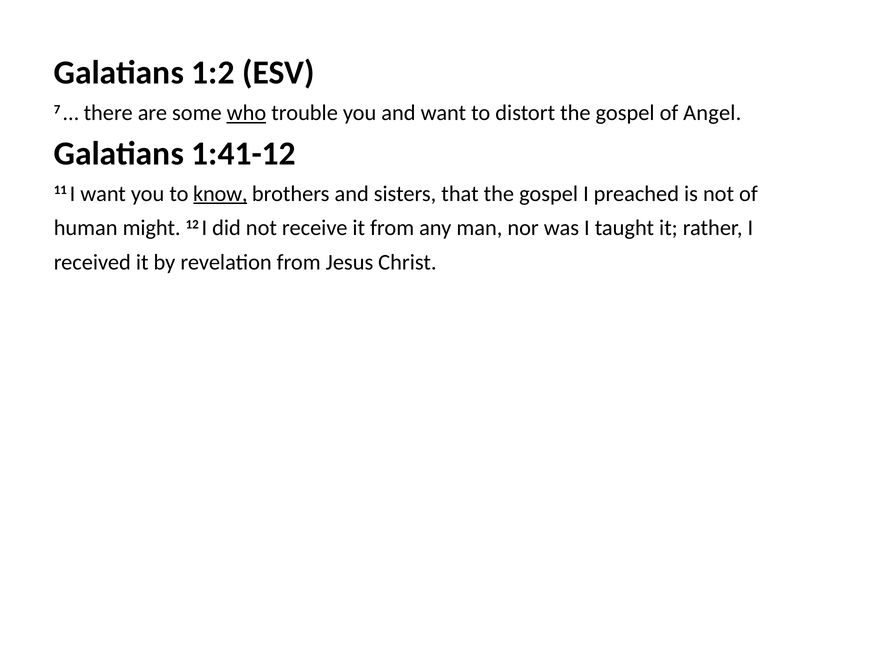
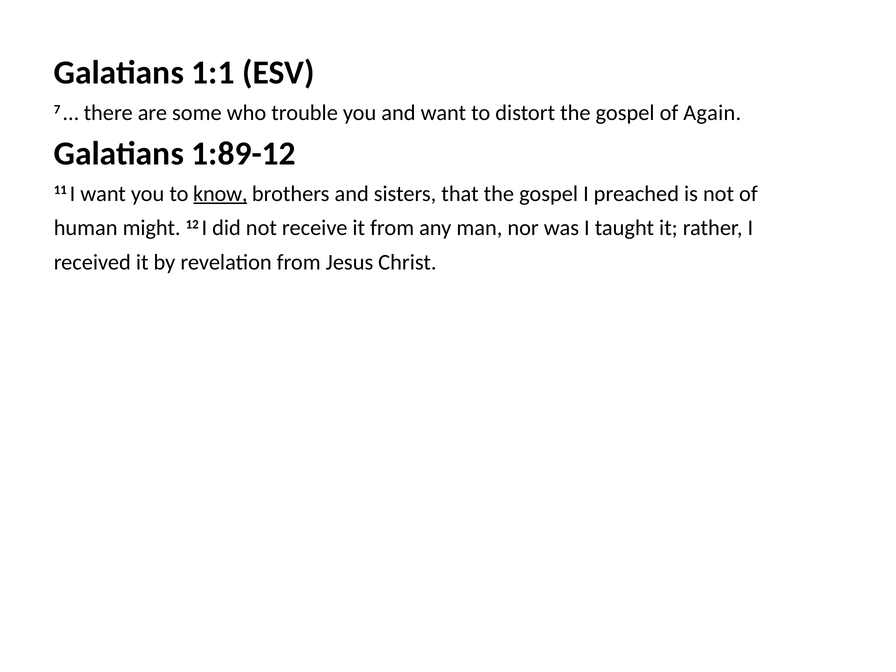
1:2: 1:2 -> 1:1
who underline: present -> none
Angel: Angel -> Again
1:41-12: 1:41-12 -> 1:89-12
